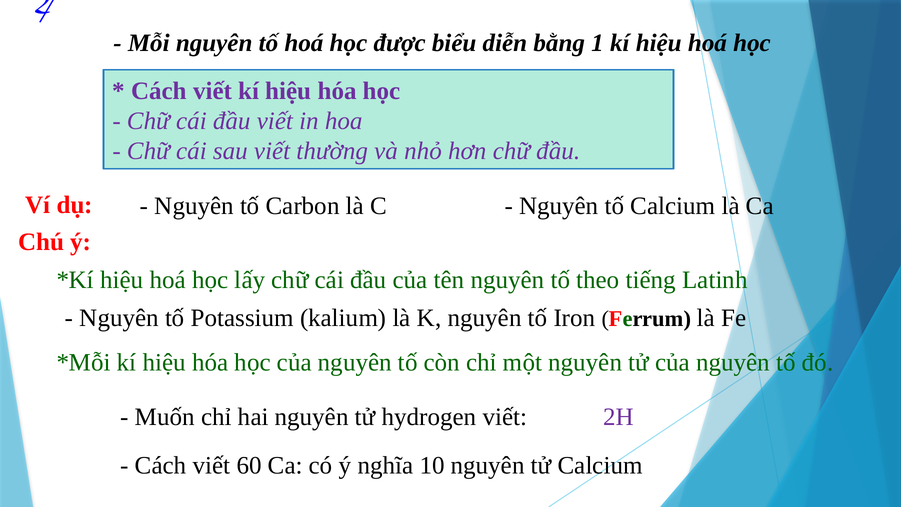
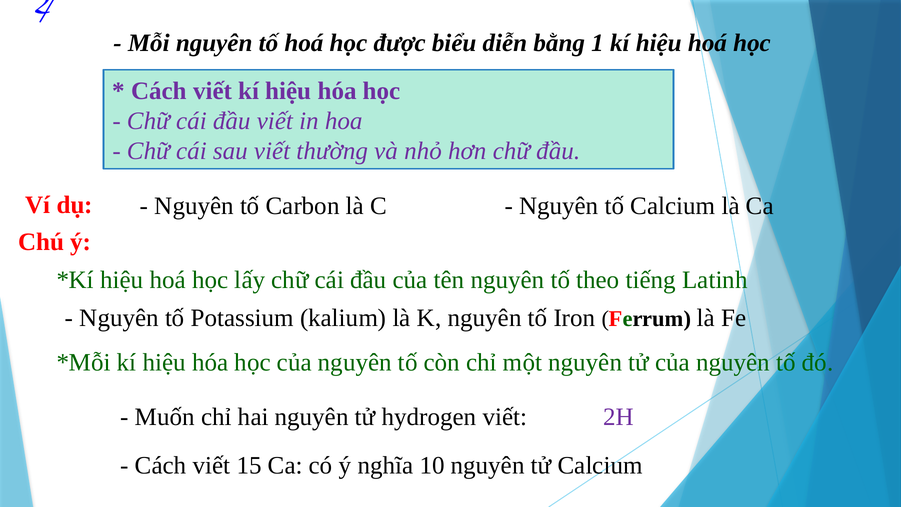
60: 60 -> 15
